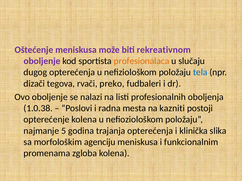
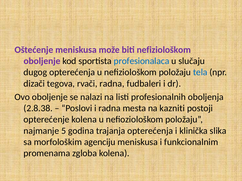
biti rekreativnom: rekreativnom -> nefiziološkom
profesionalaca colour: orange -> blue
rvači preko: preko -> radna
1.0.38: 1.0.38 -> 2.8.38
